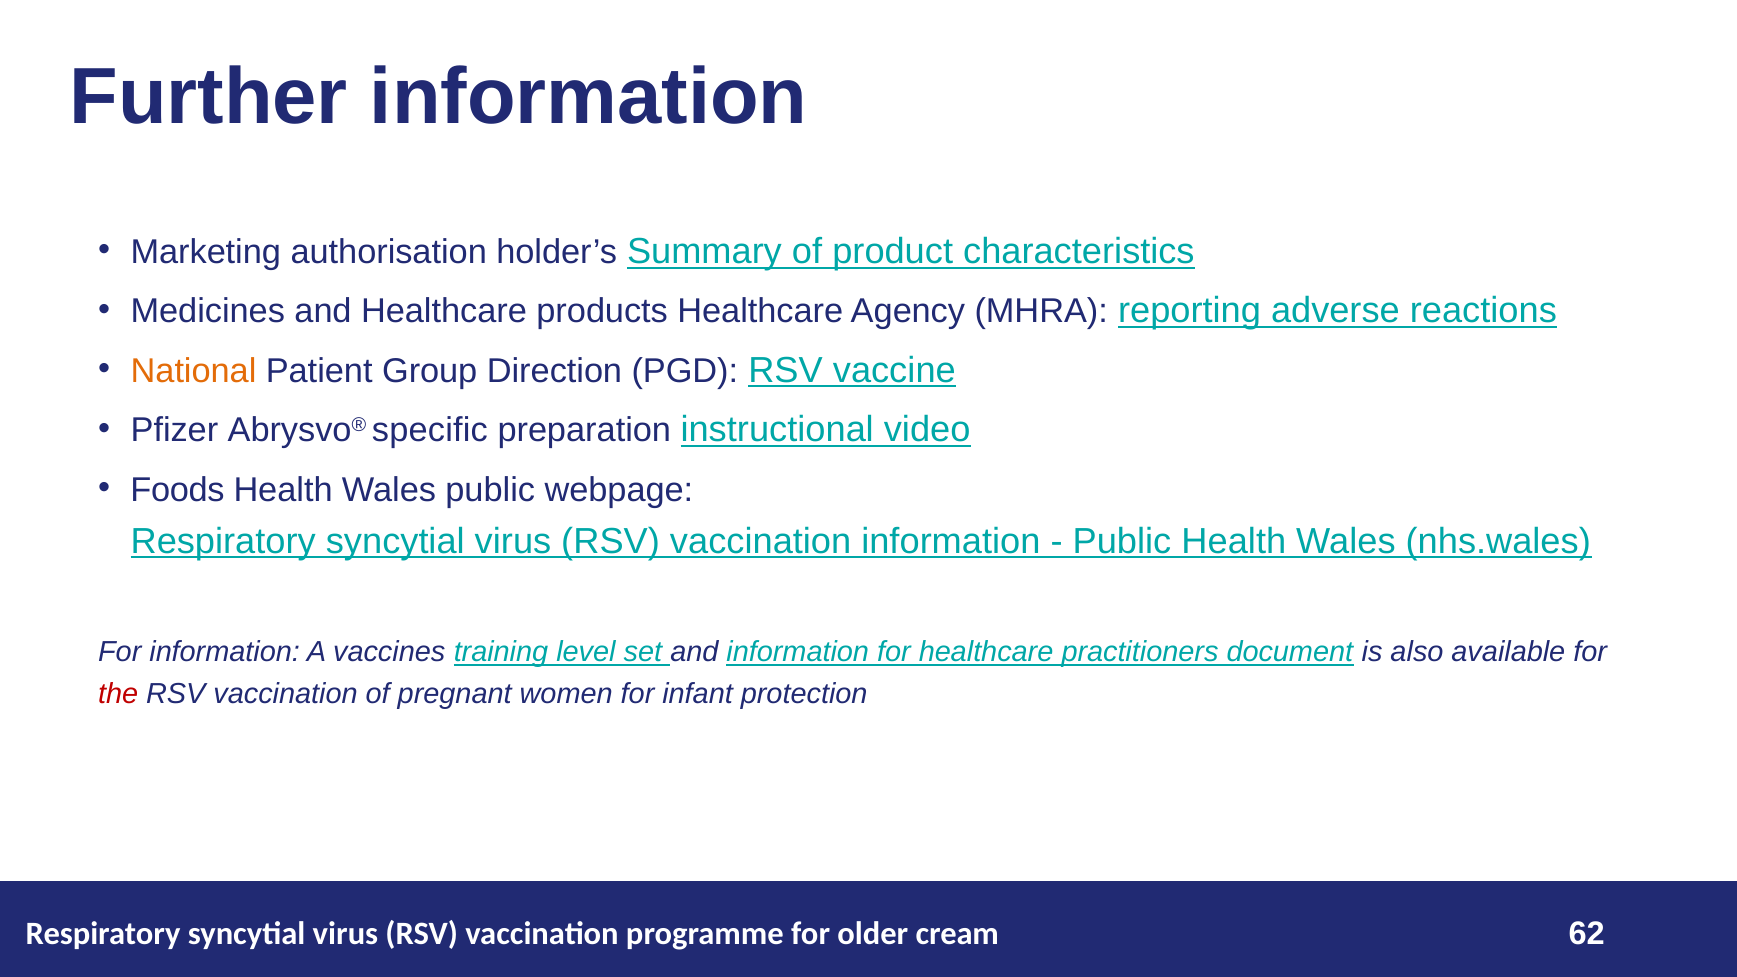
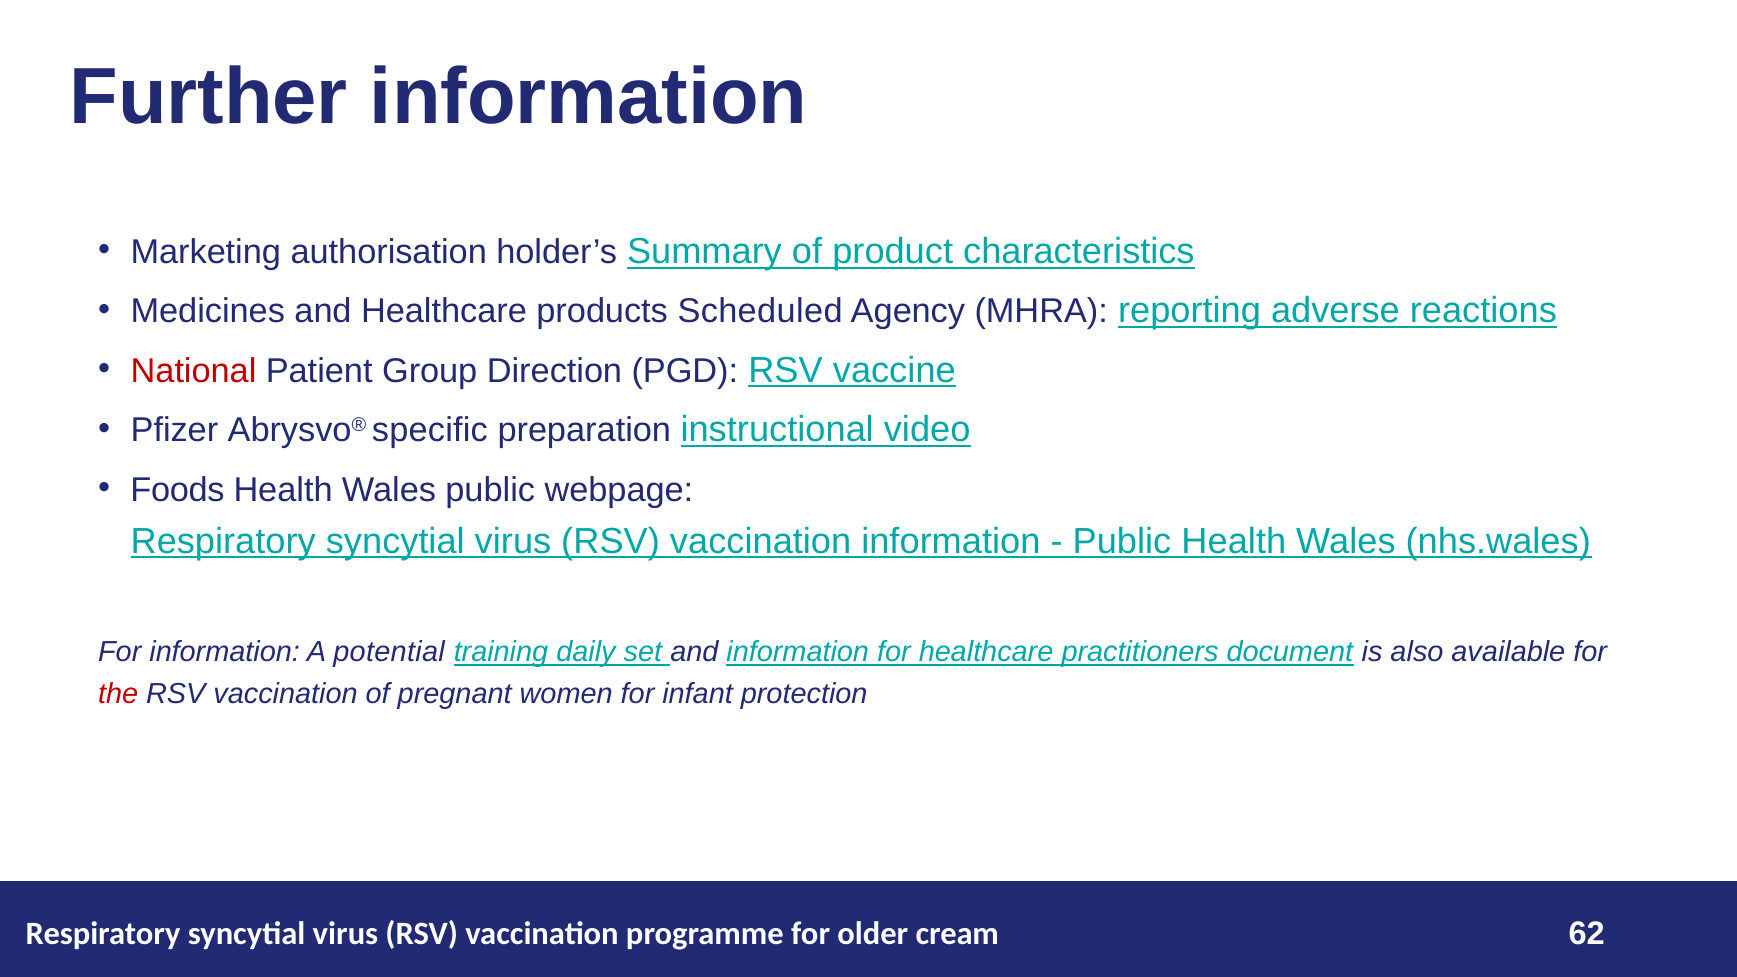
products Healthcare: Healthcare -> Scheduled
National colour: orange -> red
vaccines: vaccines -> potential
level: level -> daily
